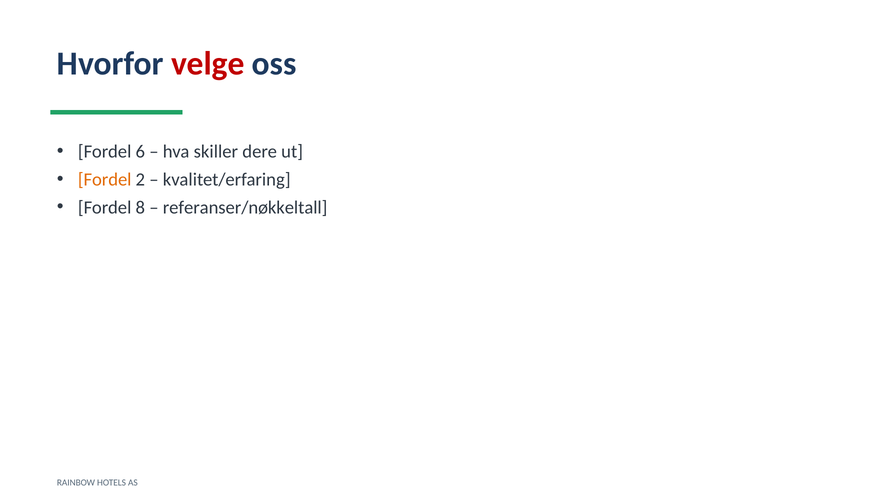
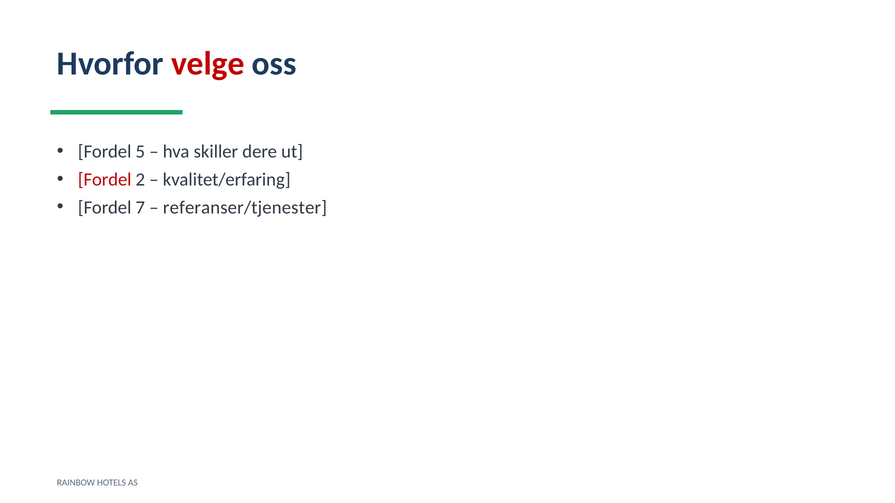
6: 6 -> 5
Fordel at (105, 180) colour: orange -> red
8: 8 -> 7
referanser/nøkkeltall: referanser/nøkkeltall -> referanser/tjenester
